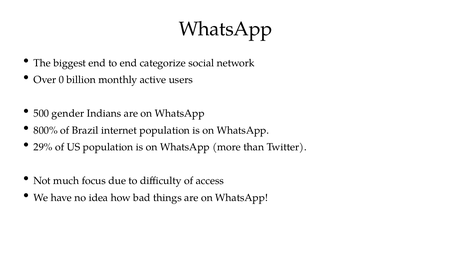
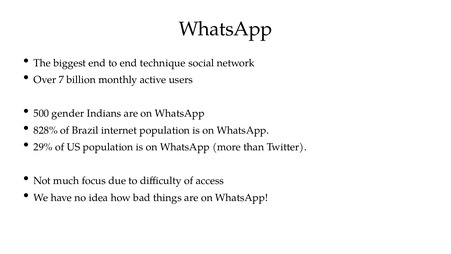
categorize: categorize -> technique
0: 0 -> 7
800%: 800% -> 828%
